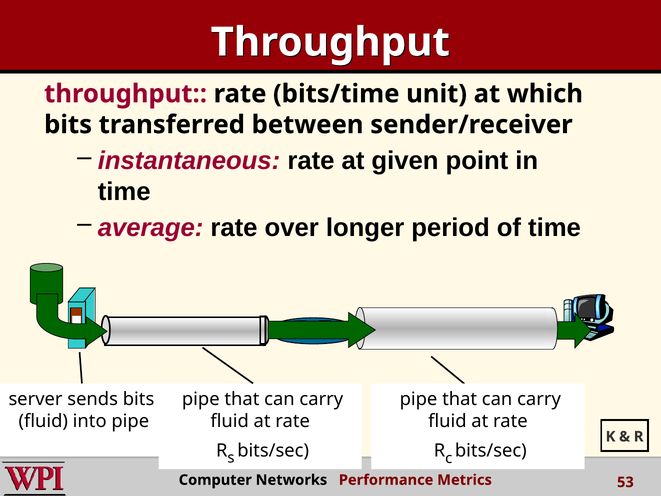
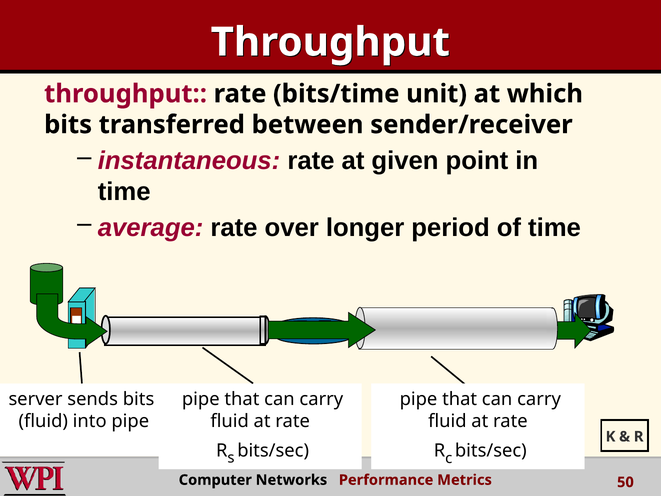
53: 53 -> 50
